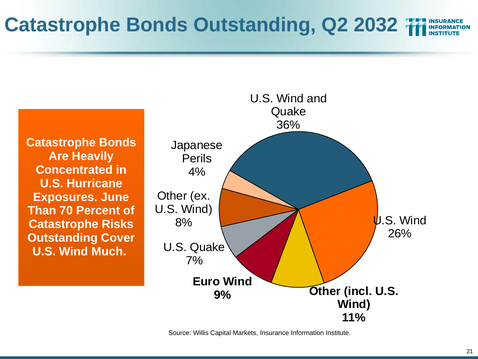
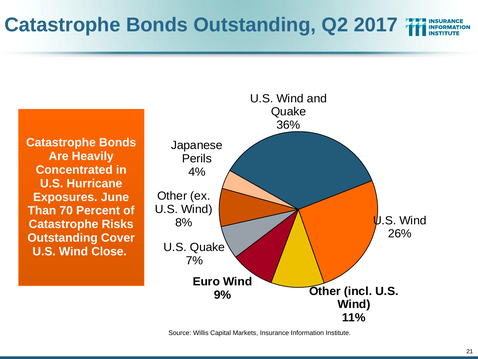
2032: 2032 -> 2017
Much: Much -> Close
